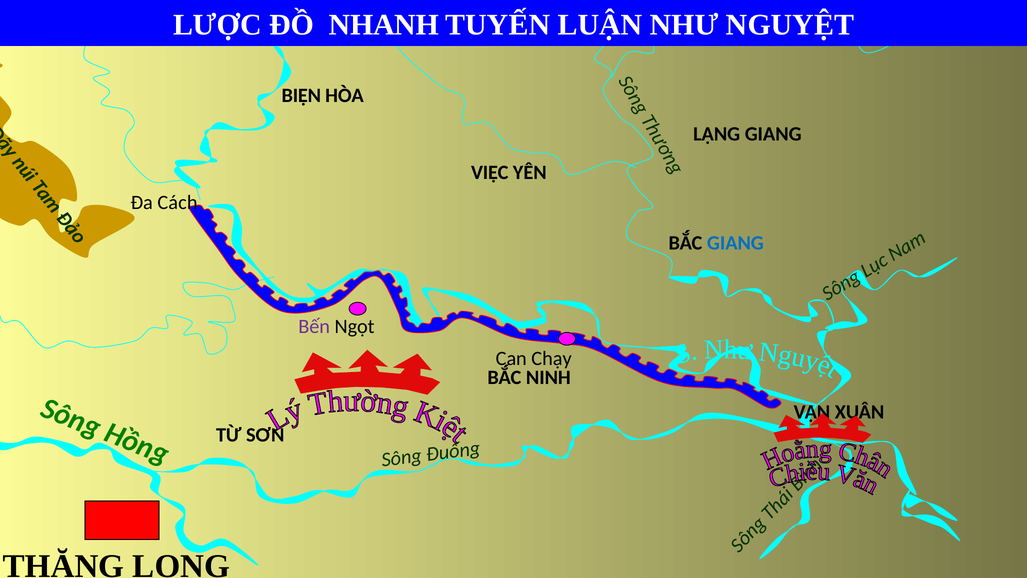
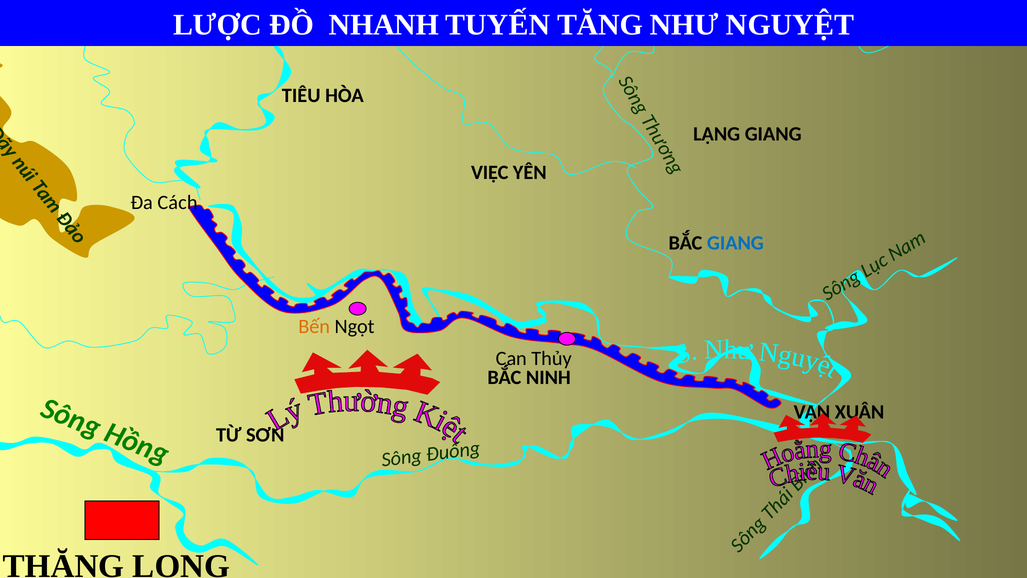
LUẬN: LUẬN -> TĂNG
BIỆN: BIỆN -> TIÊU
Bến colour: purple -> orange
Chạy: Chạy -> Thủy
